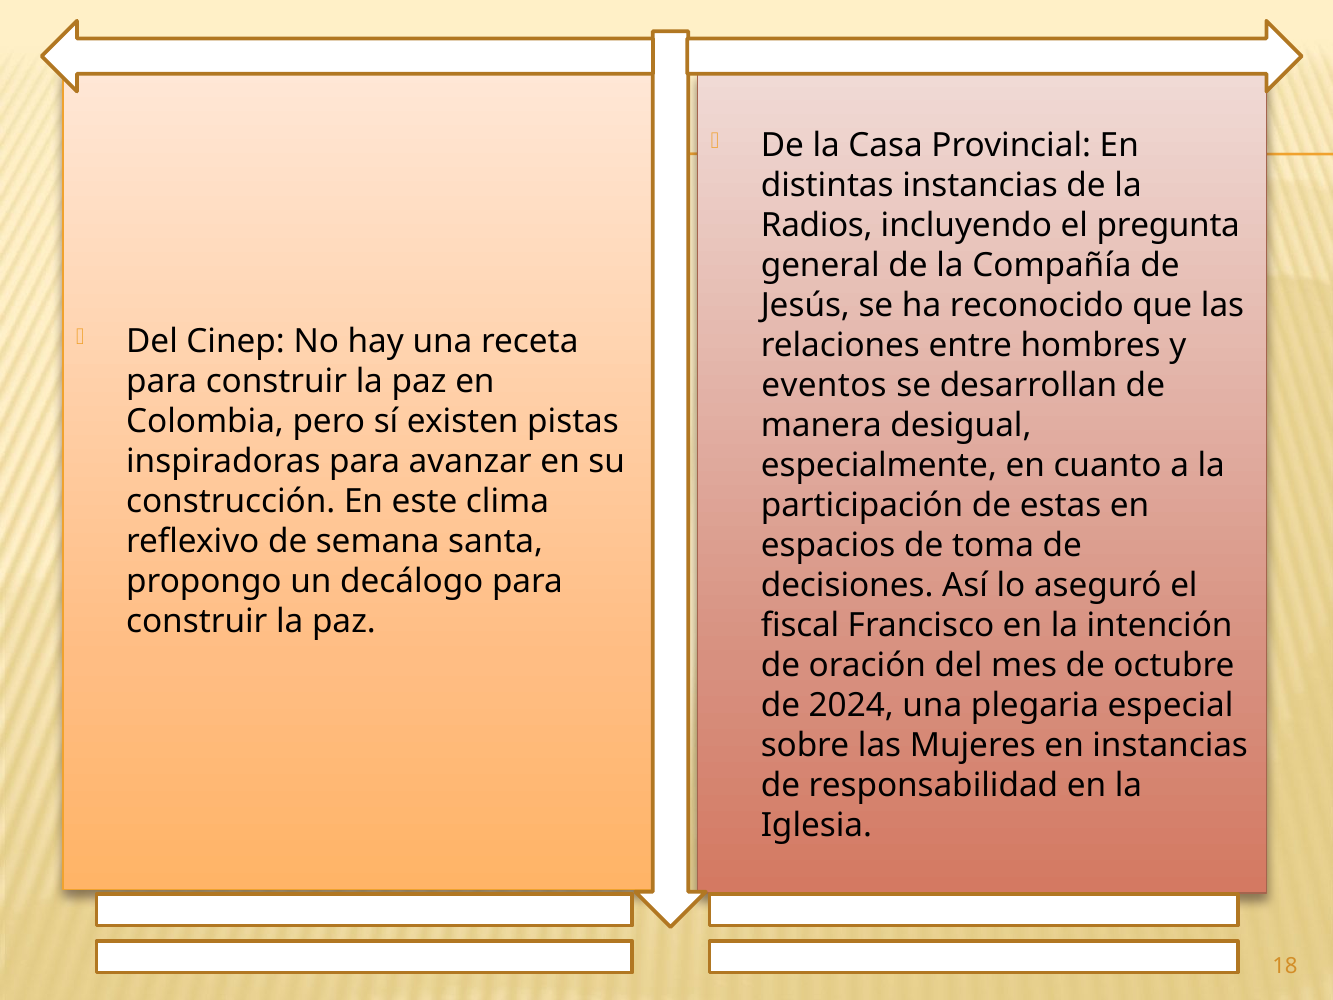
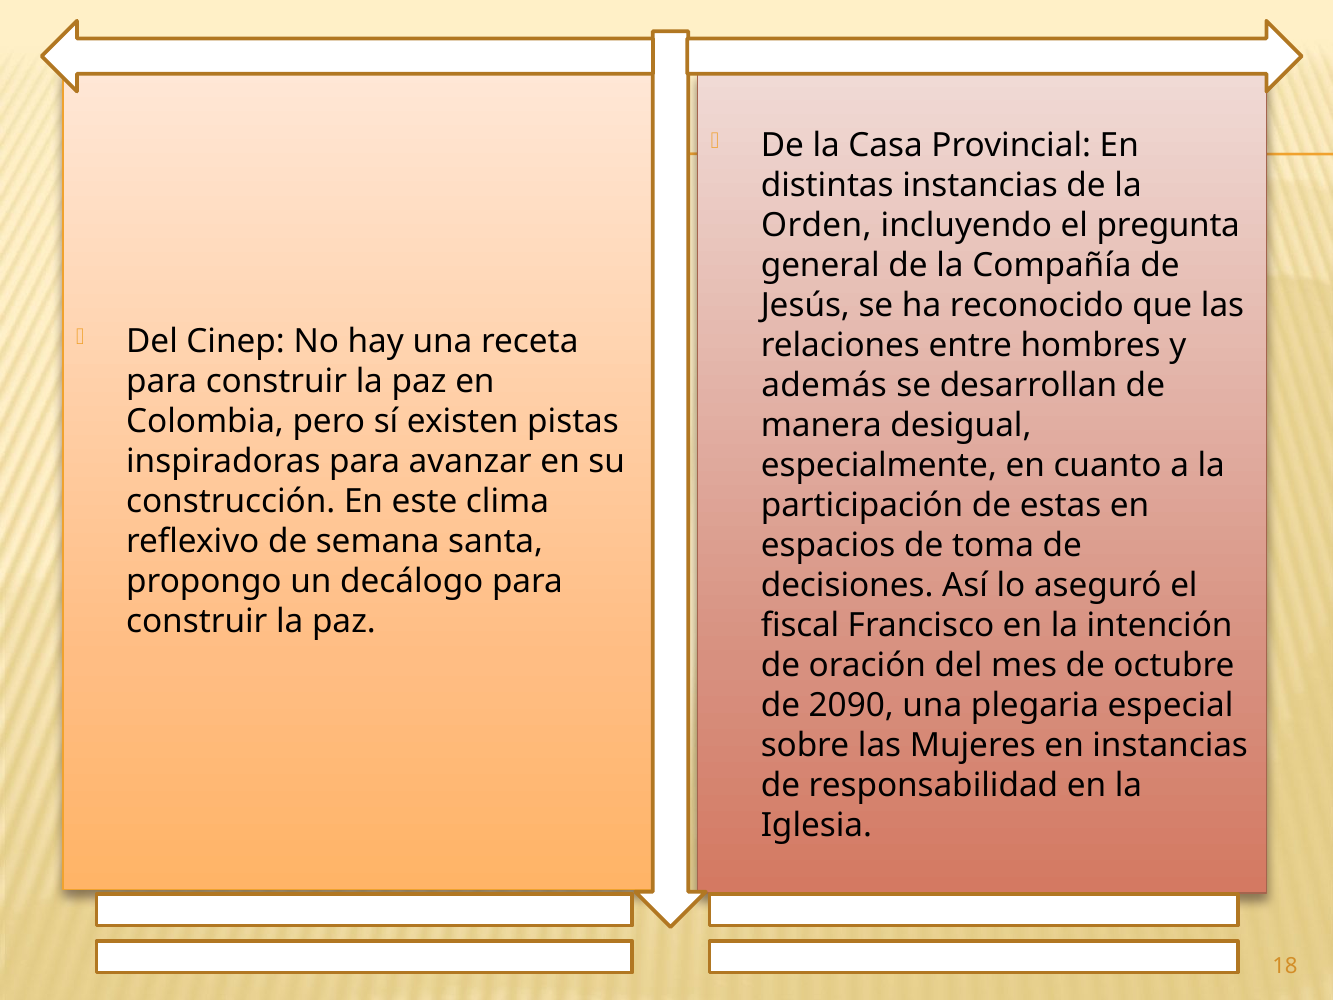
Radios: Radios -> Orden
eventos: eventos -> además
2024: 2024 -> 2090
